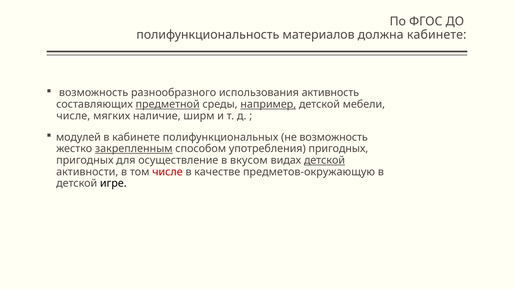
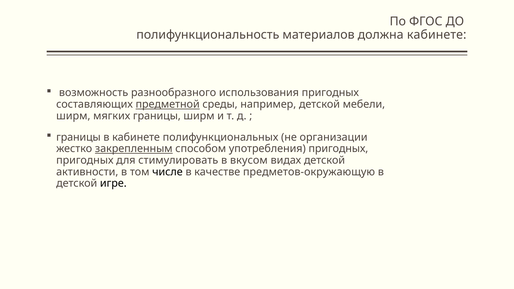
использования активность: активность -> пригодных
например underline: present -> none
числе at (73, 116): числе -> ширм
мягких наличие: наличие -> границы
модулей at (78, 137): модулей -> границы
не возможность: возможность -> организации
осуществление: осуществление -> стимулировать
детской at (324, 160) underline: present -> none
числе at (167, 172) colour: red -> black
